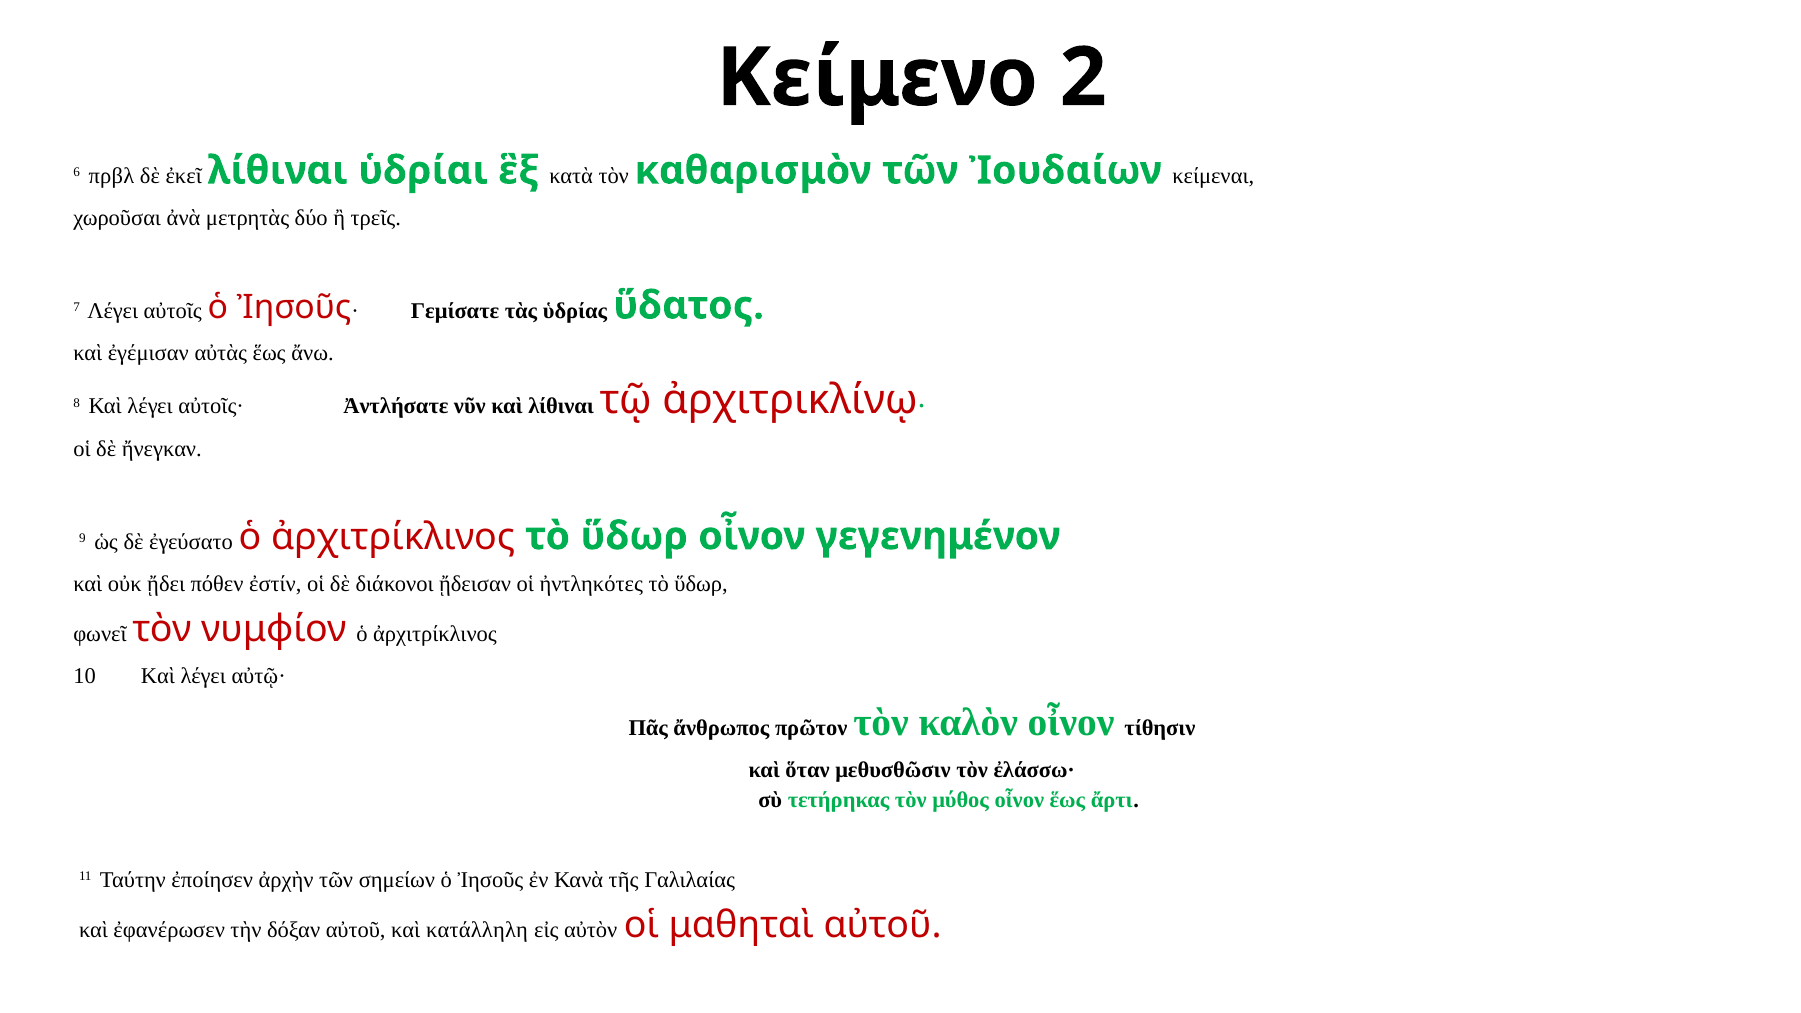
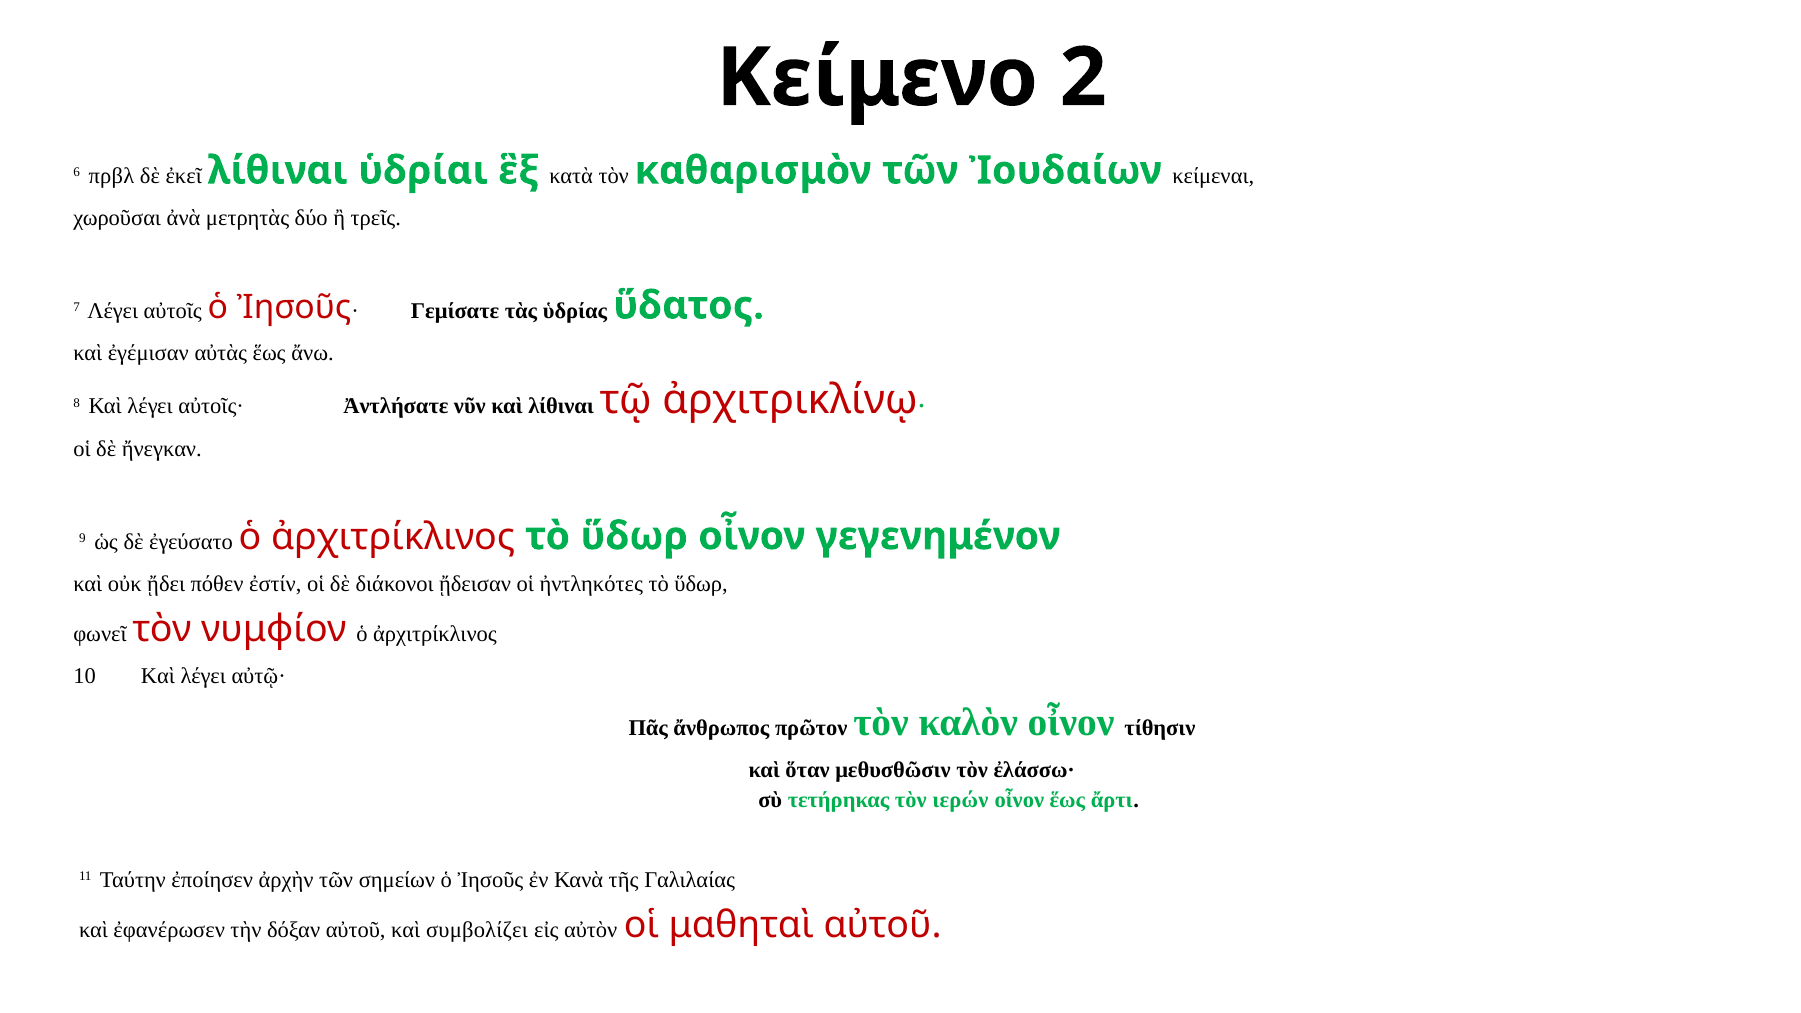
μύθος: μύθος -> ιερών
κατάλληλη: κατάλληλη -> συμβολίζει
